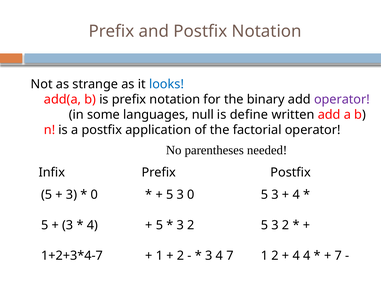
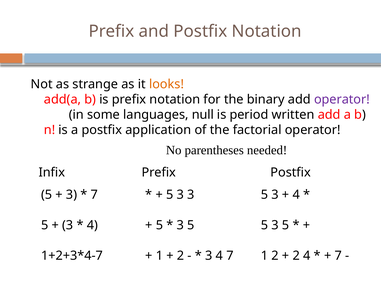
looks colour: blue -> orange
define: define -> period
0 at (94, 195): 0 -> 7
3 0: 0 -> 3
2 at (191, 225): 2 -> 5
5 3 2: 2 -> 5
4 at (296, 255): 4 -> 2
